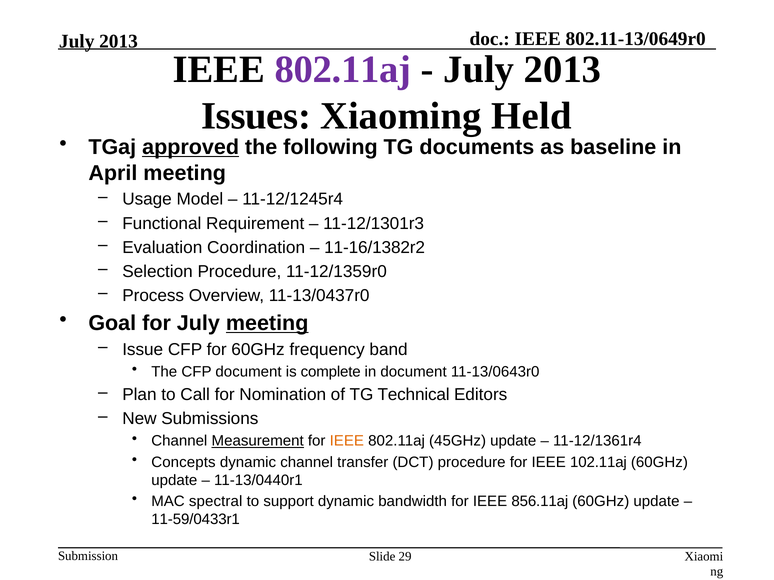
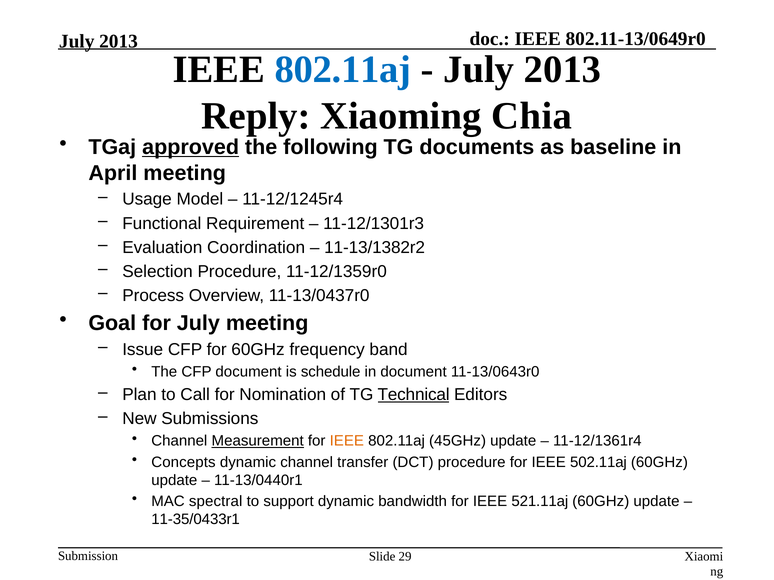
802.11aj at (343, 70) colour: purple -> blue
Issues: Issues -> Reply
Held: Held -> Chia
11-16/1382r2: 11-16/1382r2 -> 11-13/1382r2
meeting at (267, 324) underline: present -> none
complete: complete -> schedule
Technical underline: none -> present
102.11aj: 102.11aj -> 502.11aj
856.11aj: 856.11aj -> 521.11aj
11-59/0433r1: 11-59/0433r1 -> 11-35/0433r1
